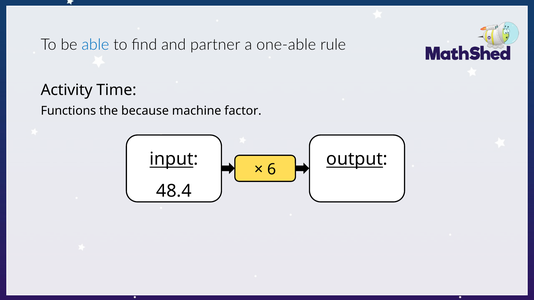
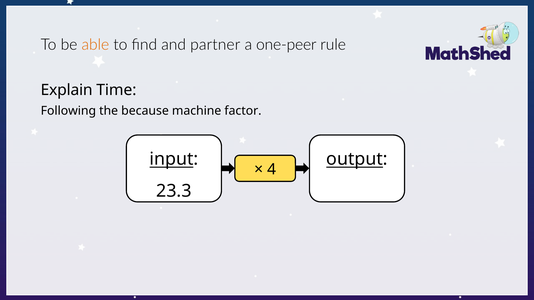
able colour: blue -> orange
one-able: one-able -> one-peer
Activity: Activity -> Explain
Functions: Functions -> Following
6: 6 -> 4
48.4: 48.4 -> 23.3
